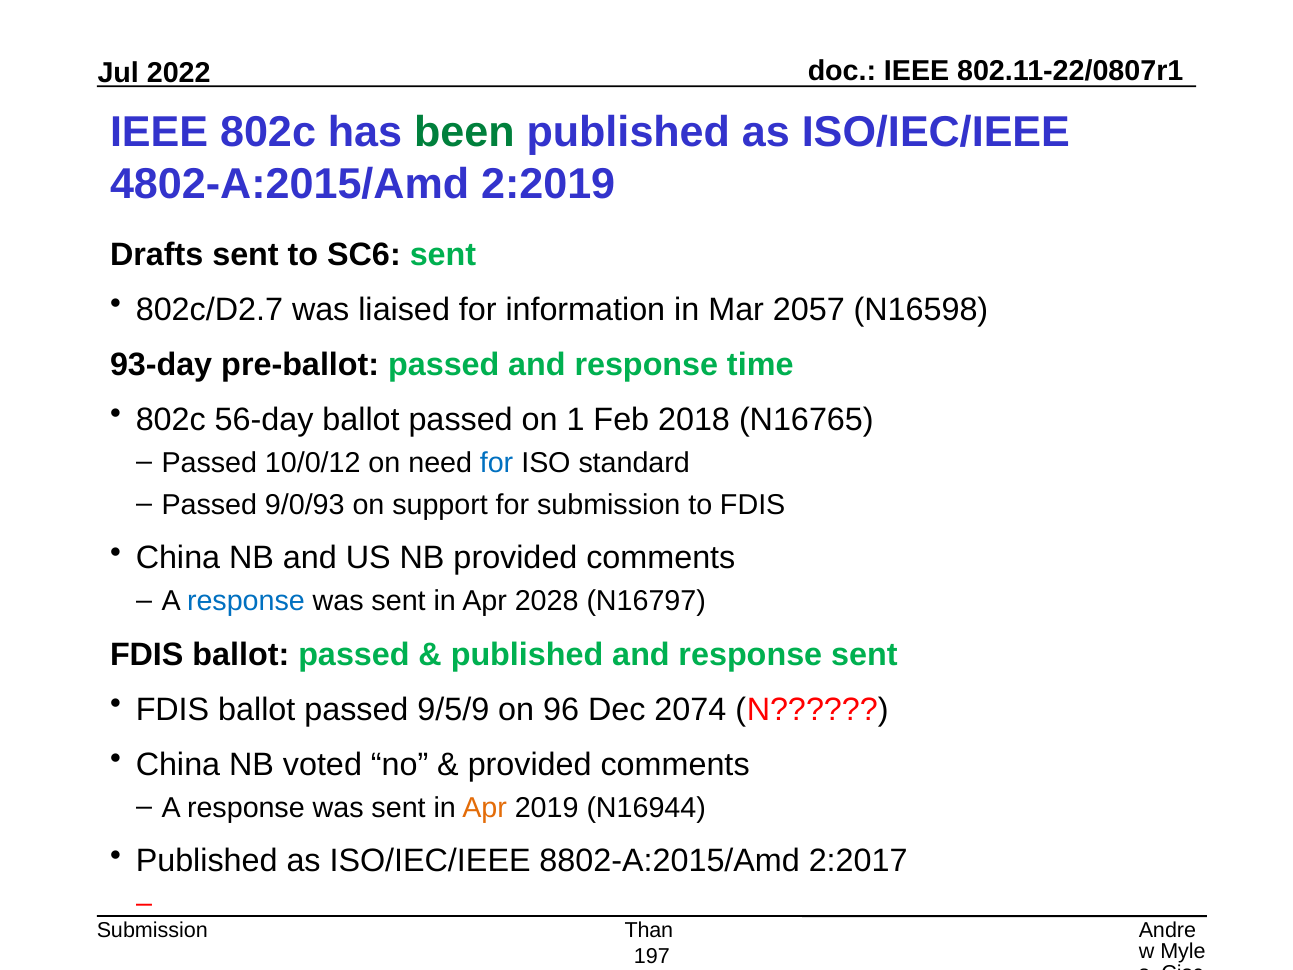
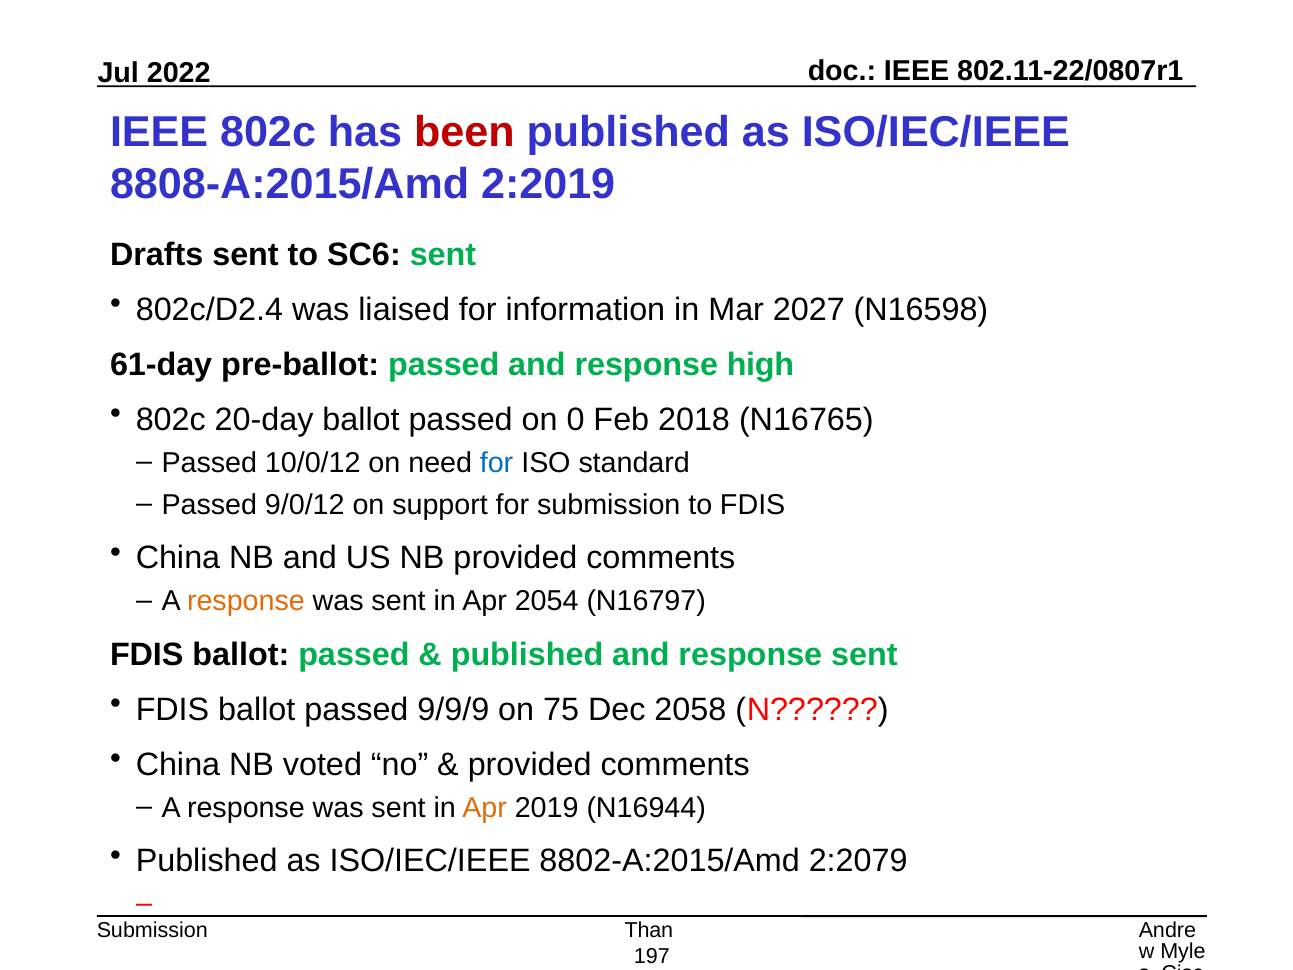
been colour: green -> red
4802-A:2015/Amd: 4802-A:2015/Amd -> 8808-A:2015/Amd
802c/D2.7: 802c/D2.7 -> 802c/D2.4
2057: 2057 -> 2027
93-day: 93-day -> 61-day
time: time -> high
56-day: 56-day -> 20-day
1: 1 -> 0
9/0/93: 9/0/93 -> 9/0/12
response at (246, 601) colour: blue -> orange
2028: 2028 -> 2054
9/5/9: 9/5/9 -> 9/9/9
96: 96 -> 75
2074: 2074 -> 2058
2:2017: 2:2017 -> 2:2079
